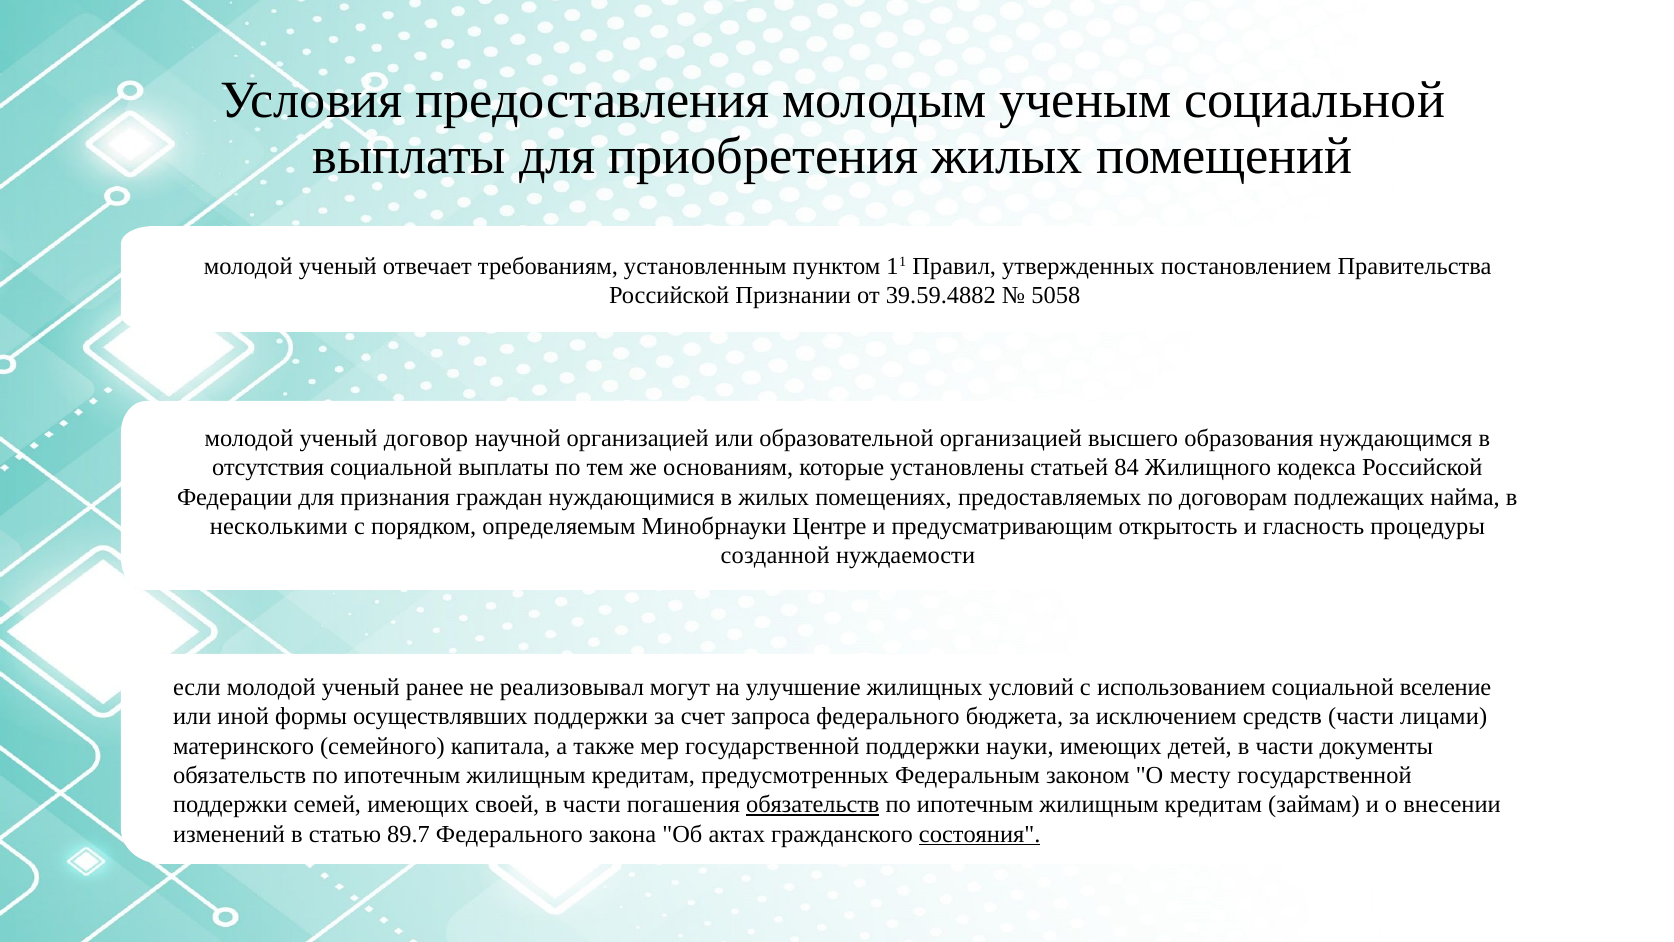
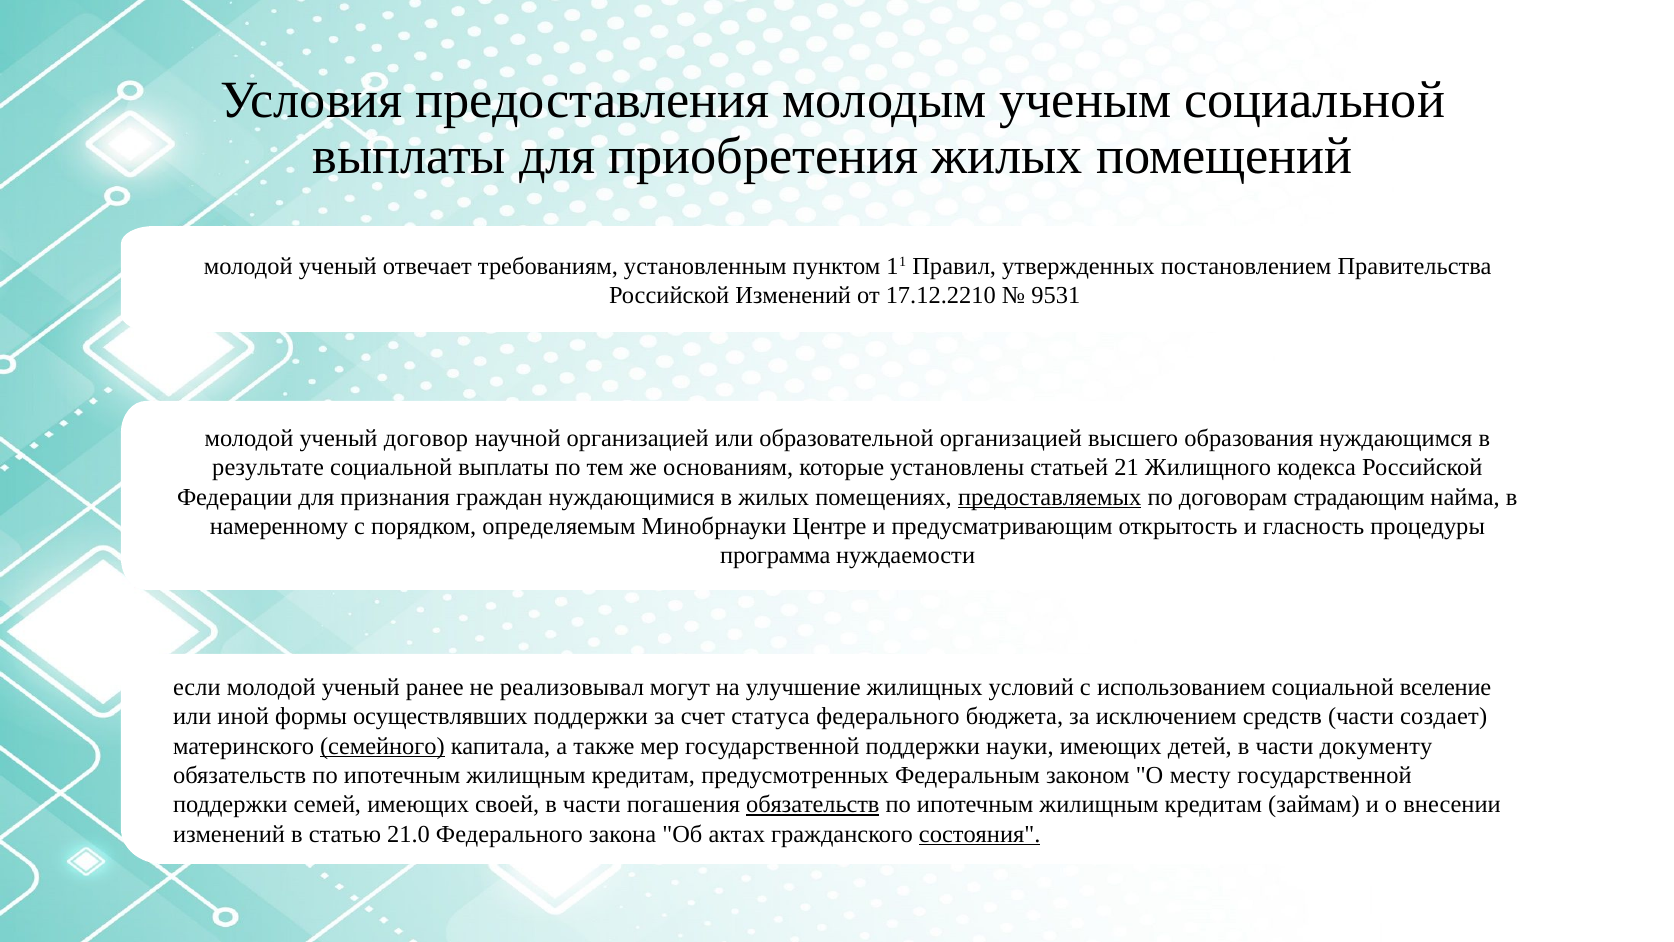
Российской Признании: Признании -> Изменений
39.59.4882: 39.59.4882 -> 17.12.2210
5058: 5058 -> 9531
отсутствия: отсутствия -> результате
84: 84 -> 21
предоставляемых underline: none -> present
подлежащих: подлежащих -> страдающим
несколькими: несколькими -> намеренному
созданной: созданной -> программа
запроса: запроса -> статуса
лицами: лицами -> создает
семейного underline: none -> present
документы: документы -> документу
89.7: 89.7 -> 21.0
